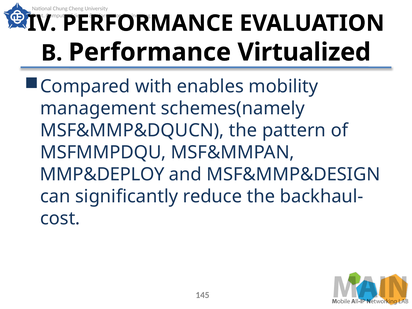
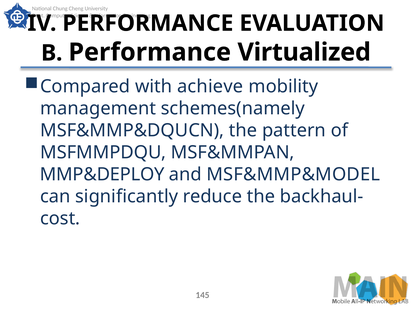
enables: enables -> achieve
MSF&MMP&DESIGN: MSF&MMP&DESIGN -> MSF&MMP&MODEL
